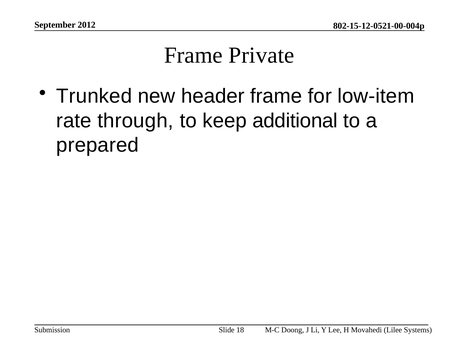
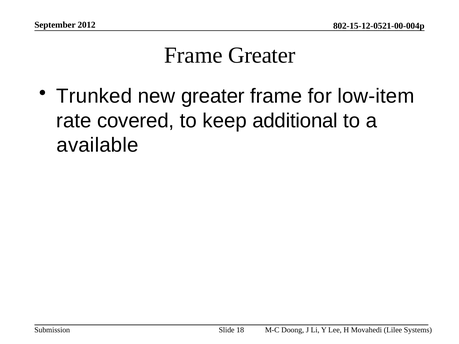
Frame Private: Private -> Greater
new header: header -> greater
through: through -> covered
prepared: prepared -> available
